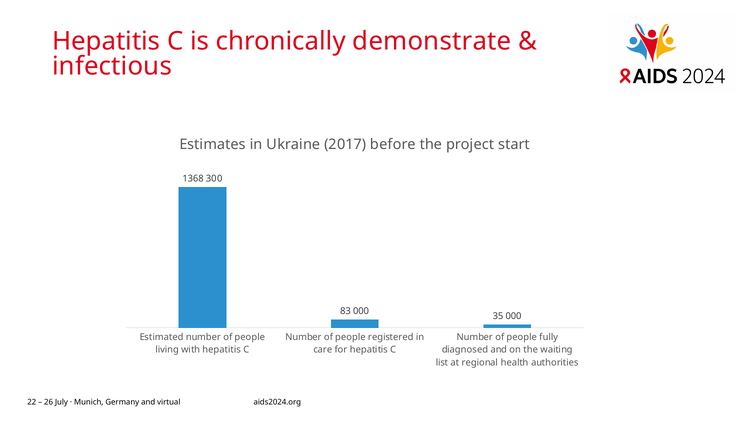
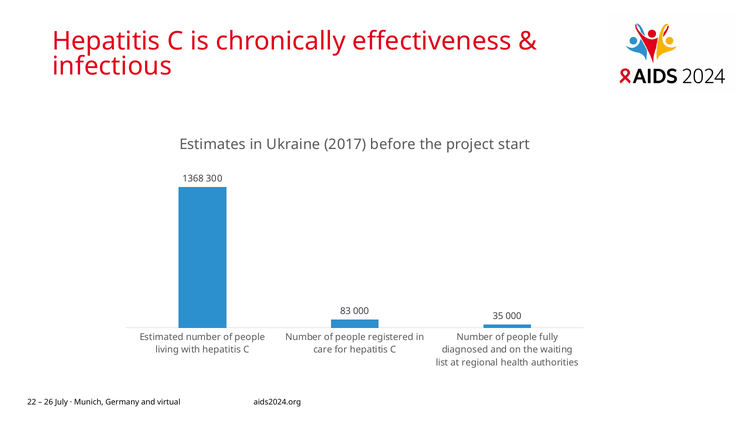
demonstrate: demonstrate -> effectiveness
